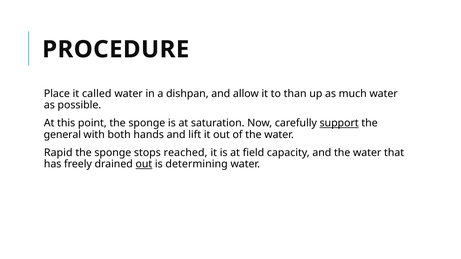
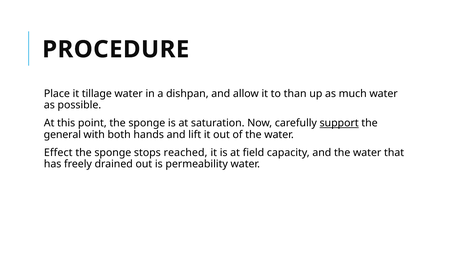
called: called -> tillage
Rapid: Rapid -> Effect
out at (144, 164) underline: present -> none
determining: determining -> permeability
